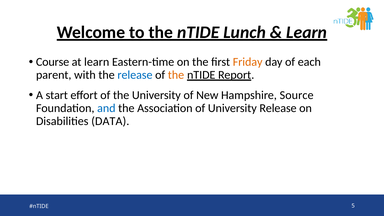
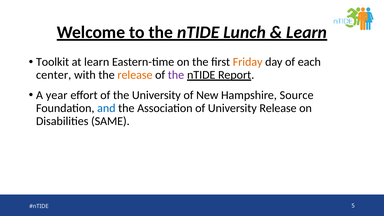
Course: Course -> Toolkit
parent: parent -> center
release at (135, 75) colour: blue -> orange
the at (176, 75) colour: orange -> purple
start: start -> year
DATA: DATA -> SAME
